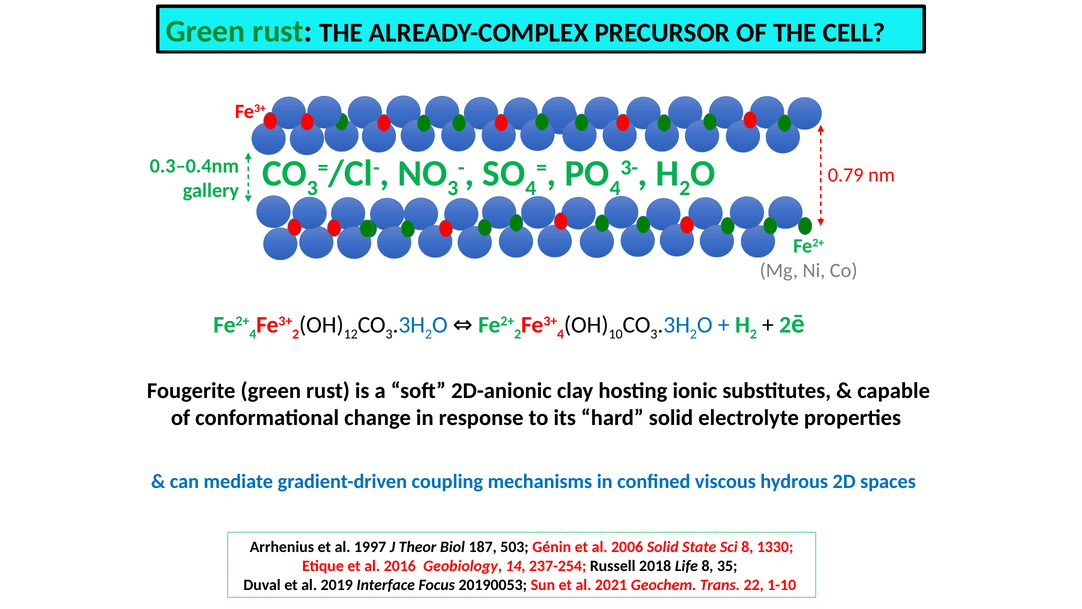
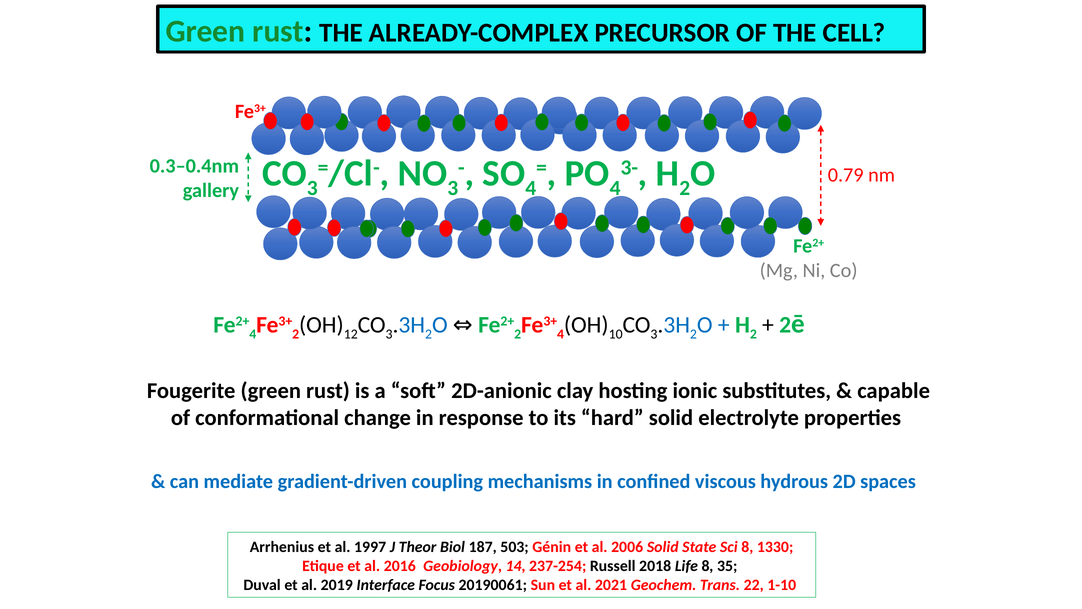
20190053: 20190053 -> 20190061
